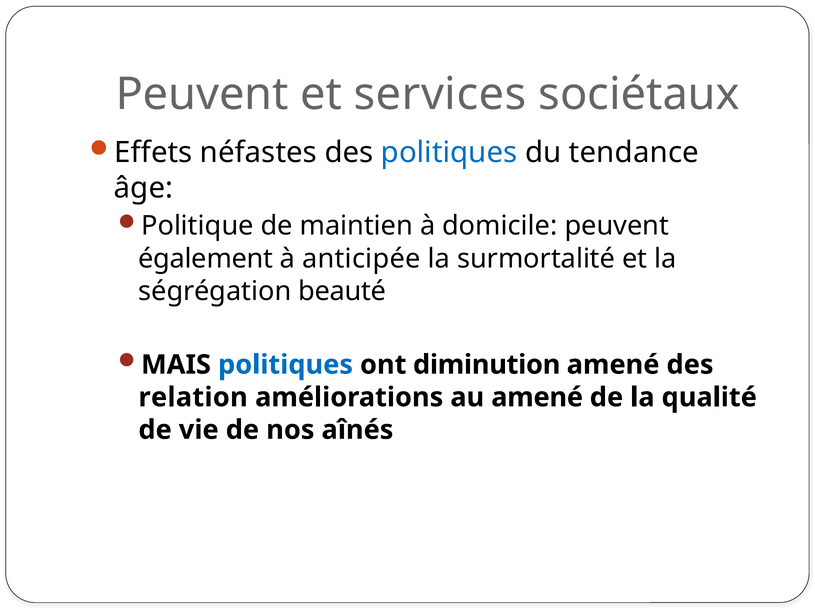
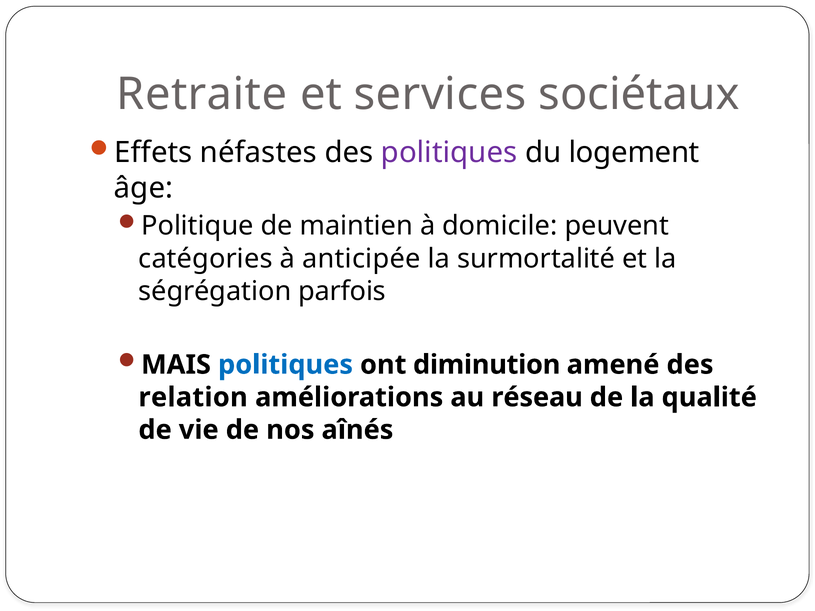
Peuvent at (202, 94): Peuvent -> Retraite
politiques at (449, 153) colour: blue -> purple
tendance: tendance -> logement
également: également -> catégories
beauté: beauté -> parfois
au amené: amené -> réseau
